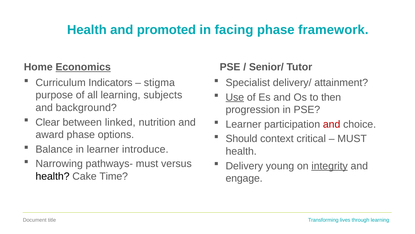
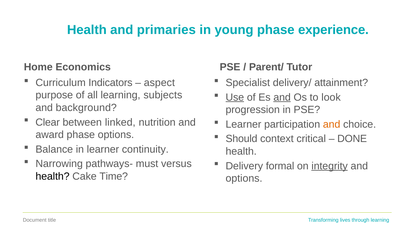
promoted: promoted -> primaries
facing: facing -> young
framework: framework -> experience
Economics underline: present -> none
Senior/: Senior/ -> Parent/
stigma: stigma -> aspect
and at (282, 97) underline: none -> present
then: then -> look
and at (332, 124) colour: red -> orange
MUST at (352, 139): MUST -> DONE
introduce: introduce -> continuity
young: young -> formal
engage at (244, 178): engage -> options
